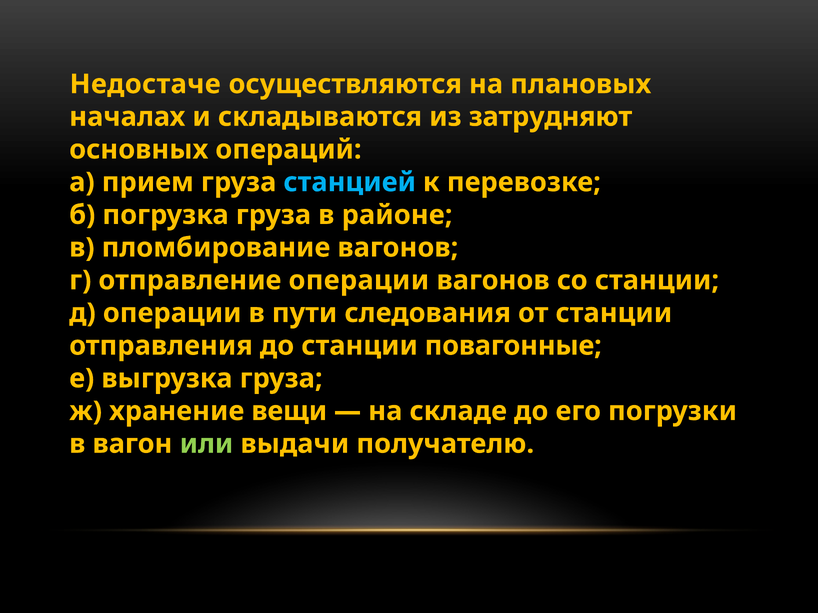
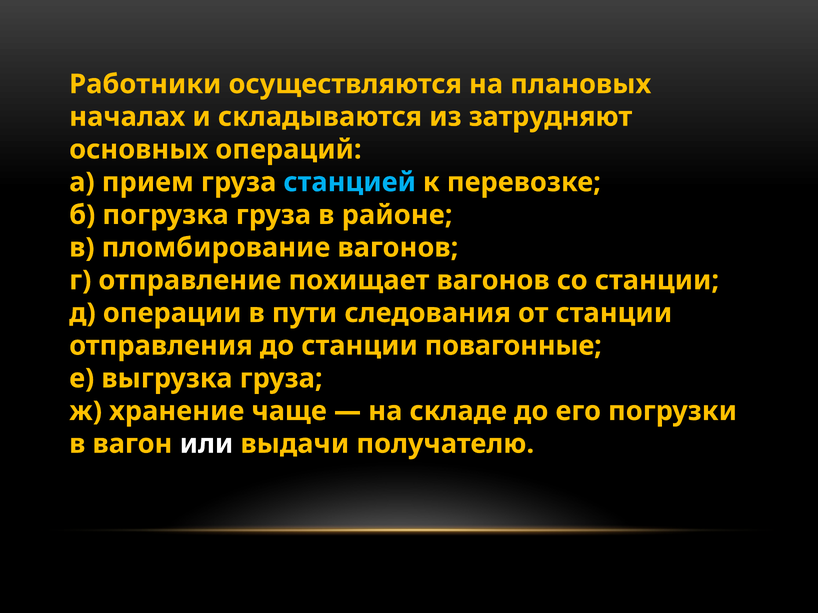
Недостаче: Недостаче -> Работники
отправление операции: операции -> похищает
вещи: вещи -> чаще
или colour: light green -> white
